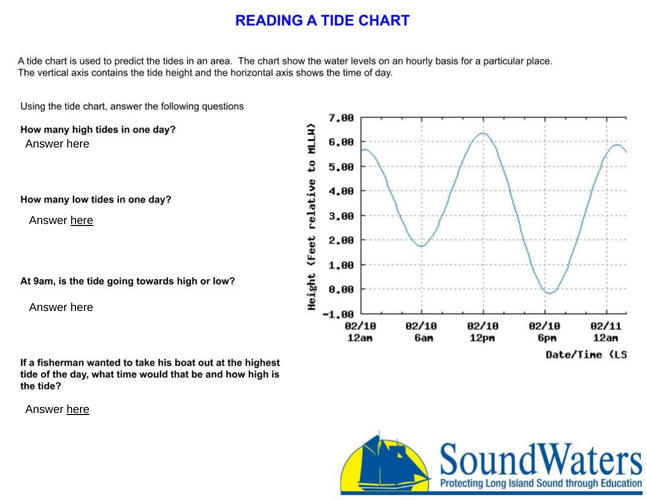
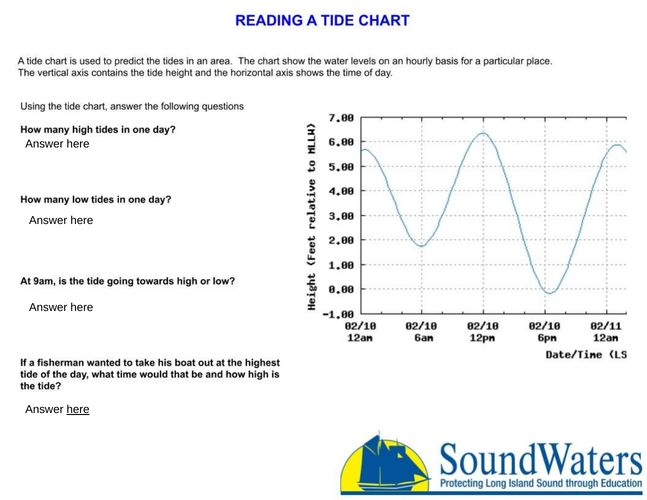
here at (82, 221) underline: present -> none
